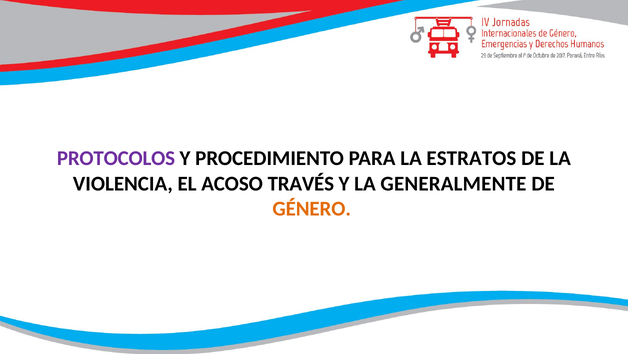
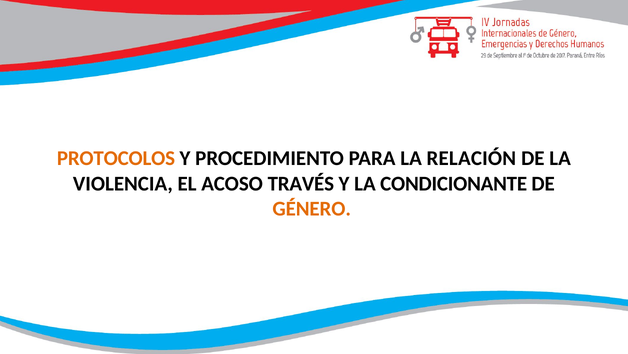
PROTOCOLOS colour: purple -> orange
ESTRATOS: ESTRATOS -> RELACIÓN
GENERALMENTE: GENERALMENTE -> CONDICIONANTE
